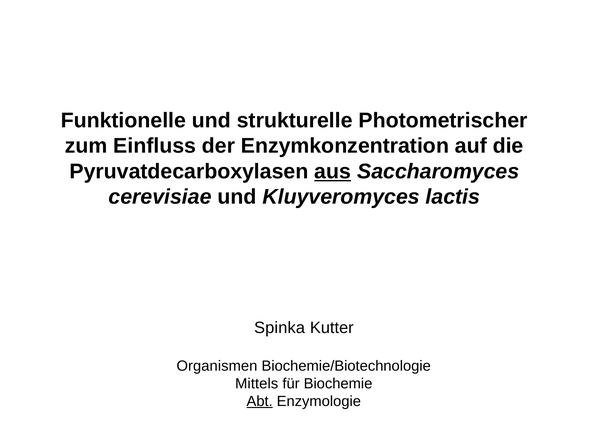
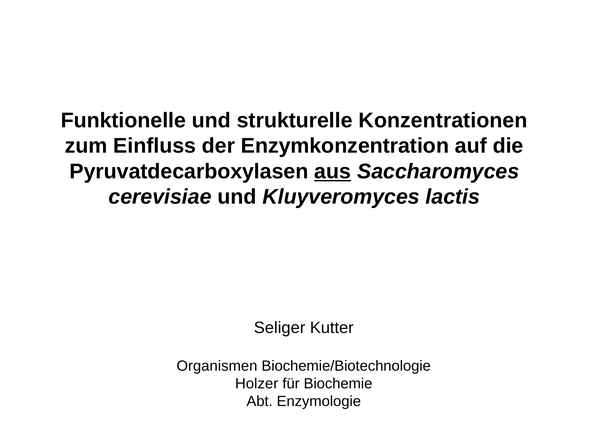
Photometrischer: Photometrischer -> Konzentrationen
Spinka: Spinka -> Seliger
Mittels: Mittels -> Holzer
Abt underline: present -> none
